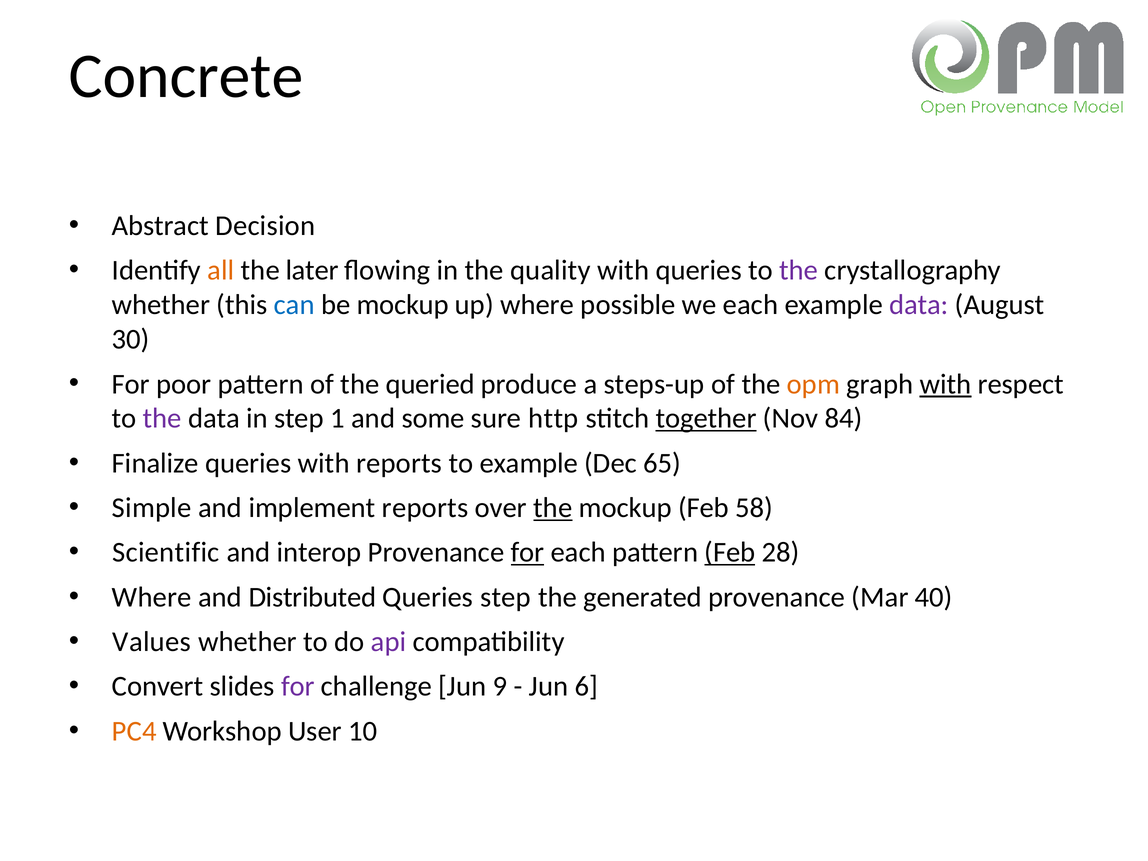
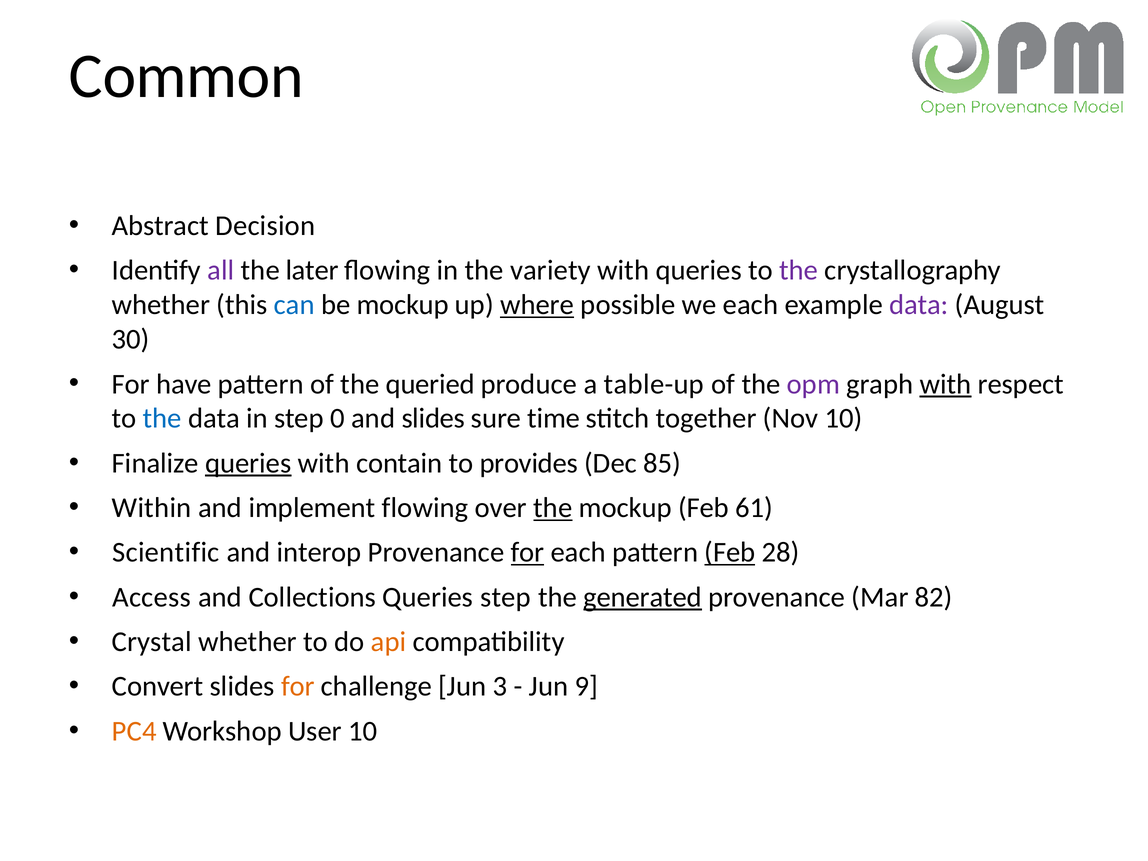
Concrete: Concrete -> Common
all colour: orange -> purple
quality: quality -> variety
where at (537, 305) underline: none -> present
poor: poor -> have
steps-up: steps-up -> table-up
opm colour: orange -> purple
the at (162, 418) colour: purple -> blue
1: 1 -> 0
and some: some -> slides
http: http -> time
together underline: present -> none
Nov 84: 84 -> 10
queries at (248, 463) underline: none -> present
with reports: reports -> contain
to example: example -> provides
65: 65 -> 85
Simple: Simple -> Within
implement reports: reports -> flowing
58: 58 -> 61
Where at (152, 597): Where -> Access
Distributed: Distributed -> Collections
generated underline: none -> present
40: 40 -> 82
Values: Values -> Crystal
api colour: purple -> orange
for at (298, 686) colour: purple -> orange
9: 9 -> 3
6: 6 -> 9
